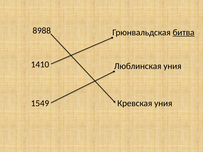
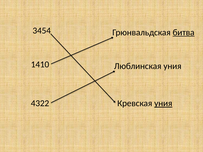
8988: 8988 -> 3454
1549: 1549 -> 4322
уния at (163, 103) underline: none -> present
